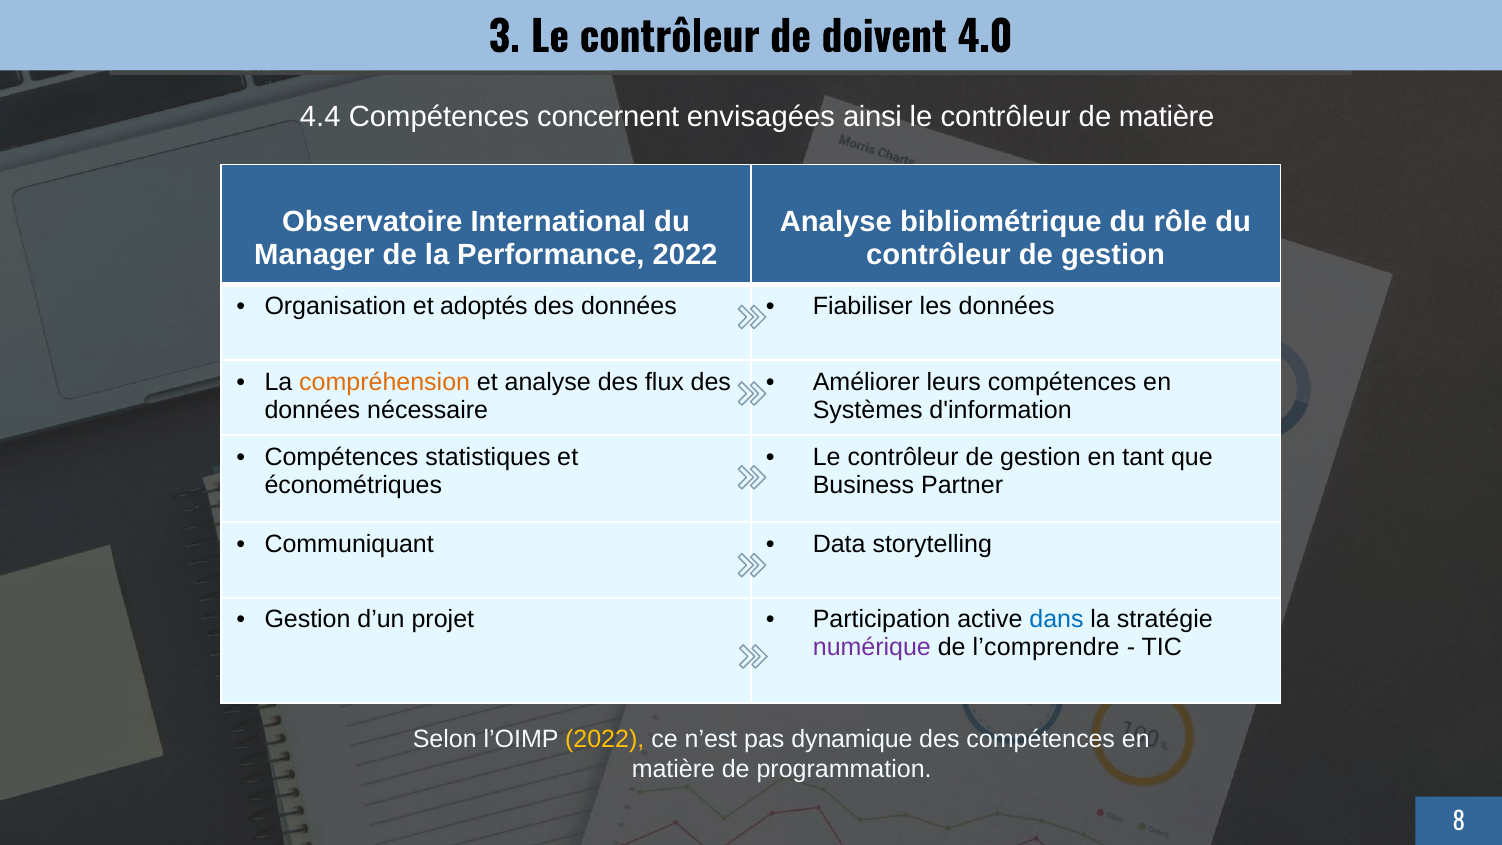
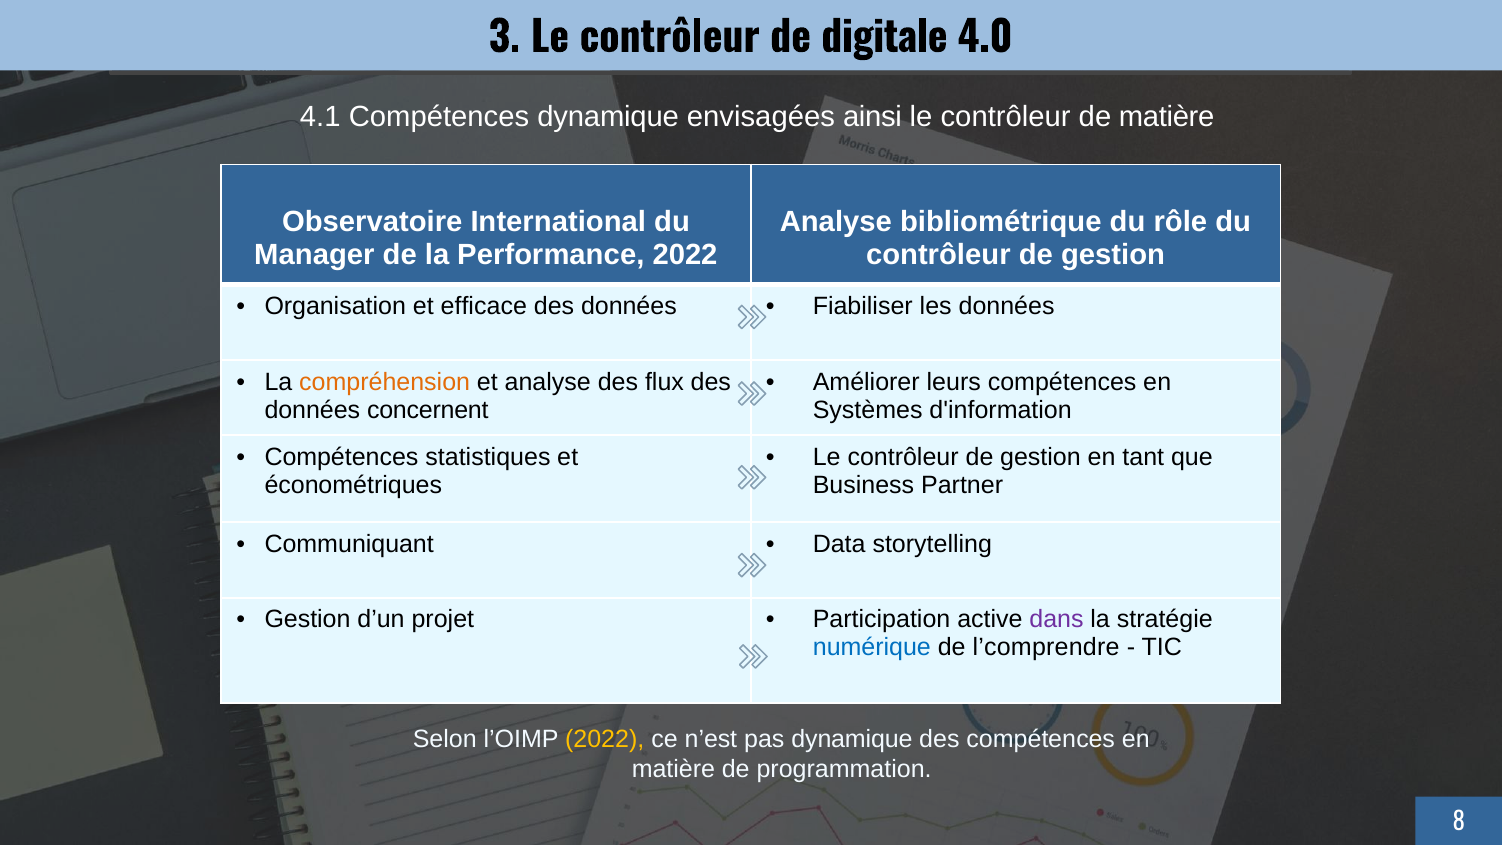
doivent: doivent -> digitale
4.4: 4.4 -> 4.1
Compétences concernent: concernent -> dynamique
adoptés: adoptés -> efficace
nécessaire: nécessaire -> concernent
dans colour: blue -> purple
numérique colour: purple -> blue
